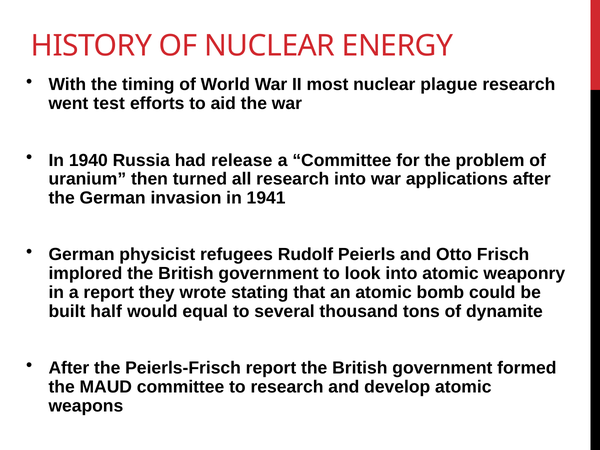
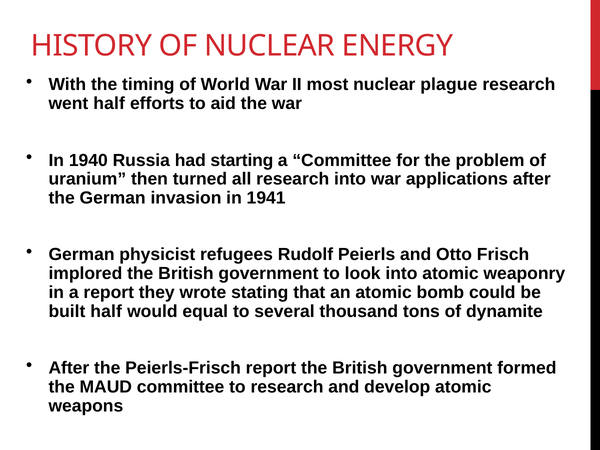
went test: test -> half
release: release -> starting
